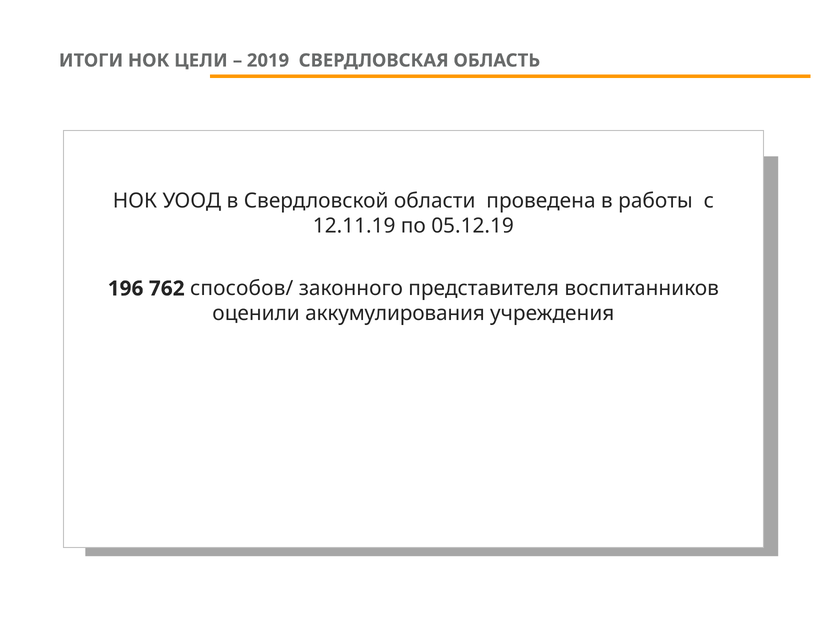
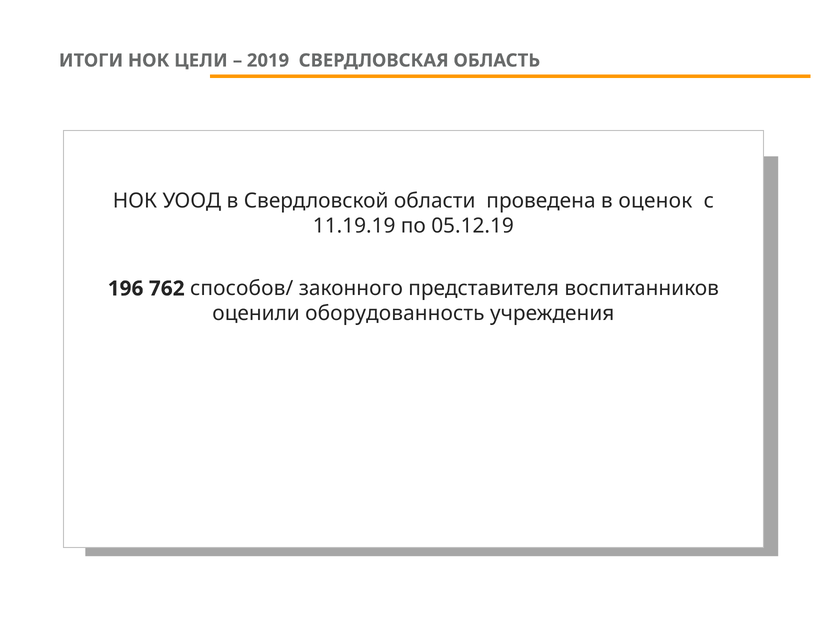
работы: работы -> оценок
12.11.19: 12.11.19 -> 11.19.19
аккумулирования: аккумулирования -> оборудованность
